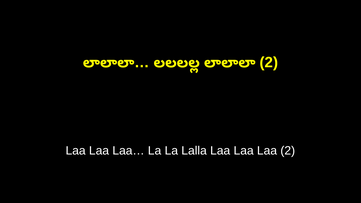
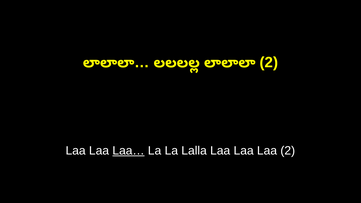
Laa… underline: none -> present
